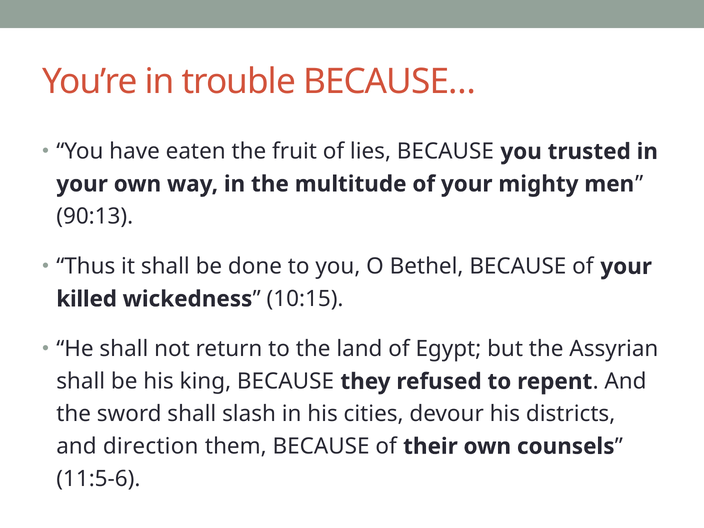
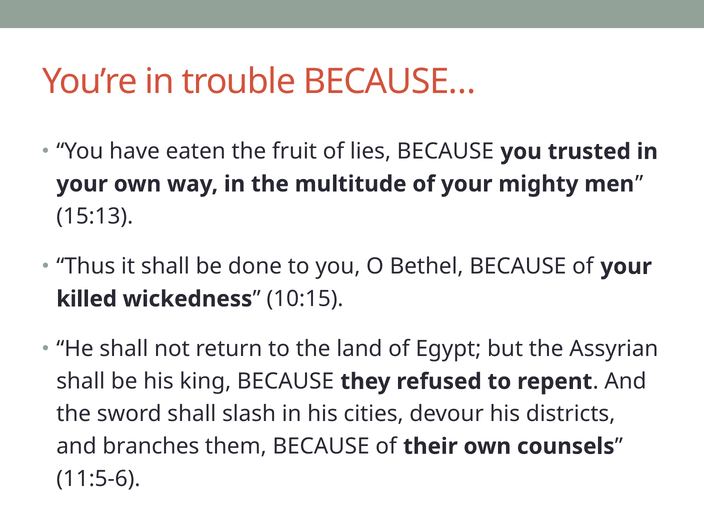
90:13: 90:13 -> 15:13
direction: direction -> branches
